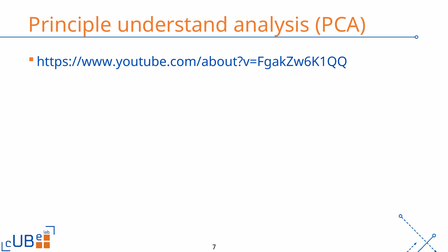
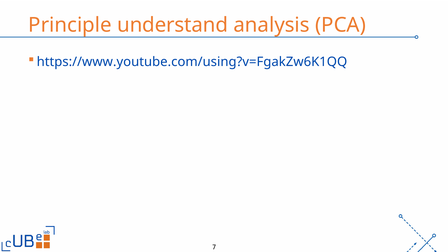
https://www.youtube.com/about?v=FgakZw6K1QQ: https://www.youtube.com/about?v=FgakZw6K1QQ -> https://www.youtube.com/using?v=FgakZw6K1QQ
